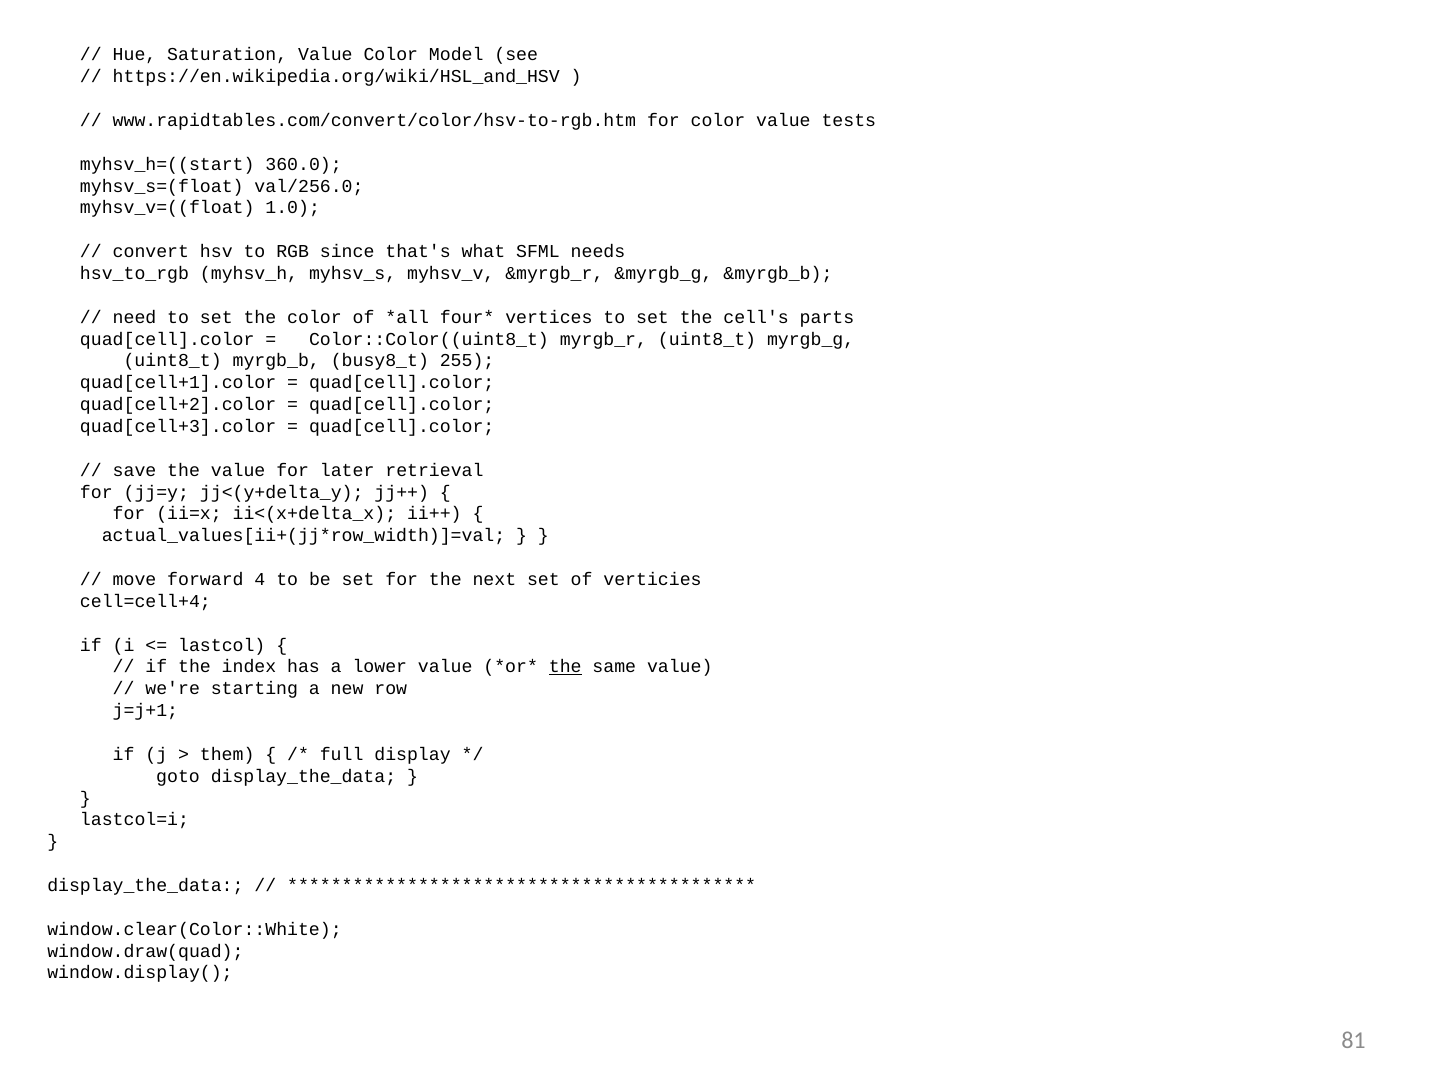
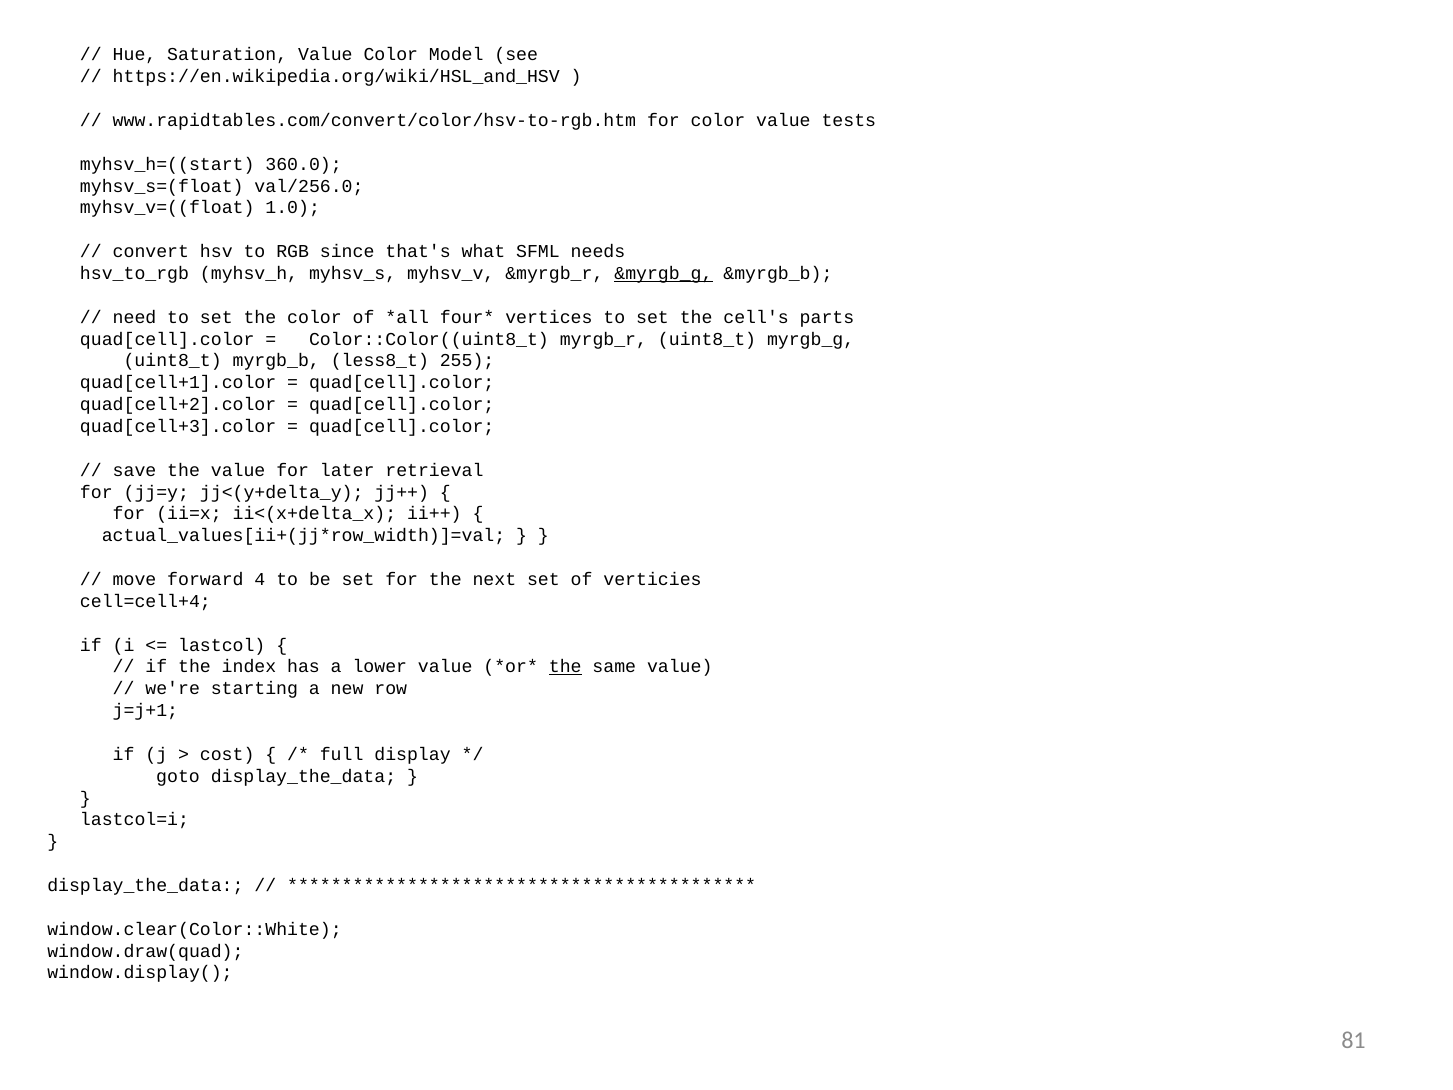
&myrgb_g underline: none -> present
busy8_t: busy8_t -> less8_t
them: them -> cost
